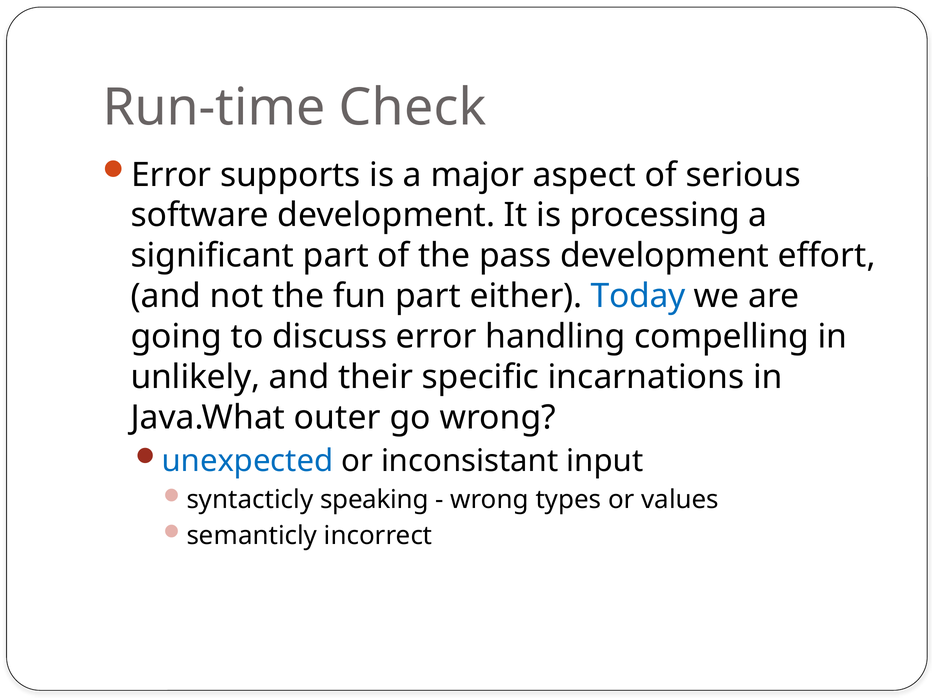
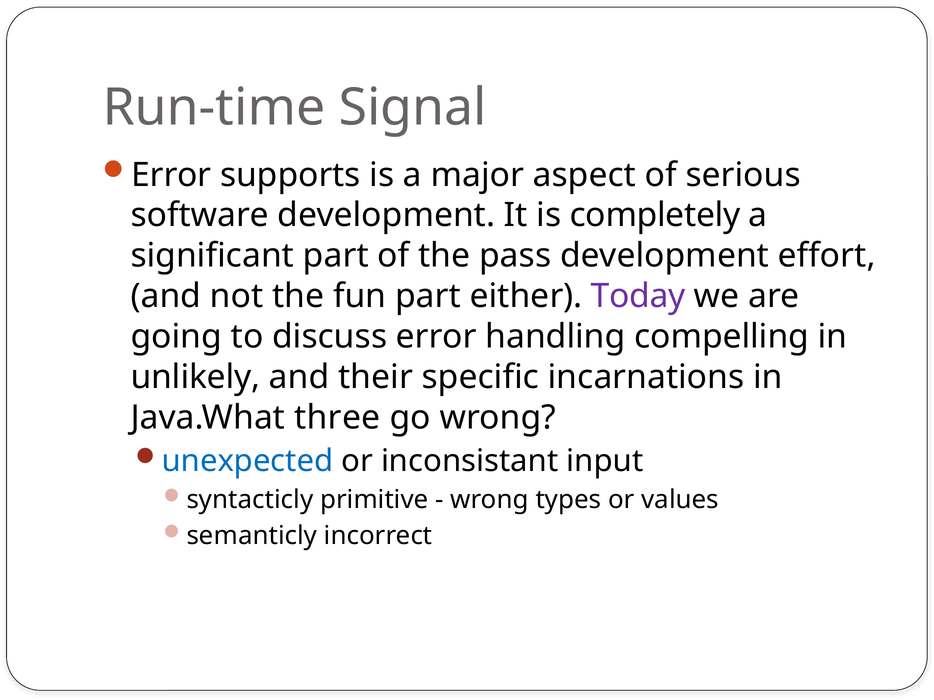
Check: Check -> Signal
processing: processing -> completely
Today colour: blue -> purple
outer: outer -> three
speaking: speaking -> primitive
